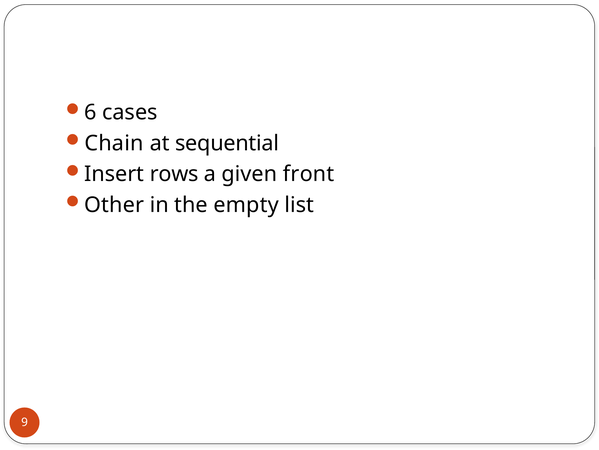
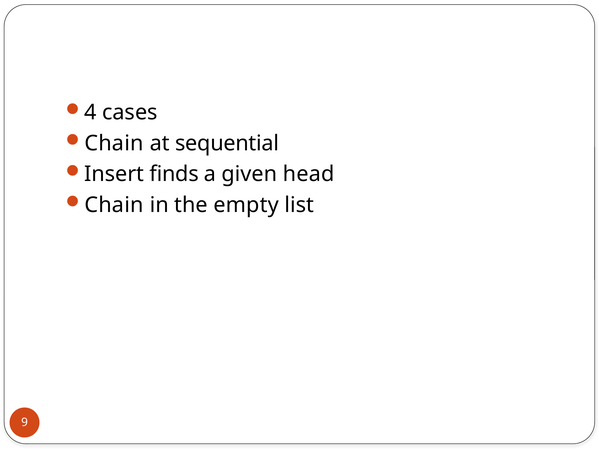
6: 6 -> 4
rows: rows -> finds
front: front -> head
Other at (114, 205): Other -> Chain
